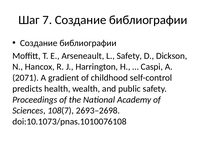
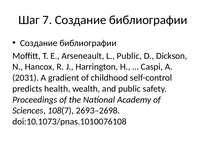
L Safety: Safety -> Public
2071: 2071 -> 2031
